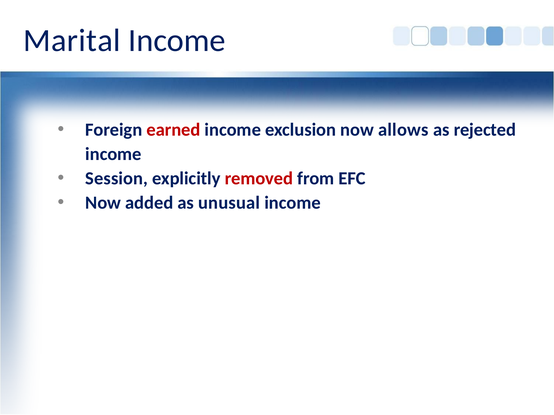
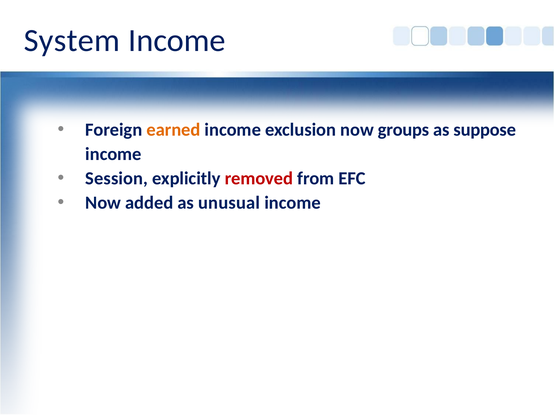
Marital: Marital -> System
earned colour: red -> orange
allows: allows -> groups
rejected: rejected -> suppose
